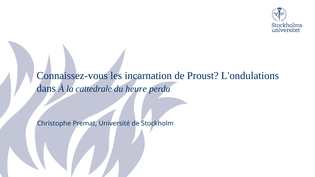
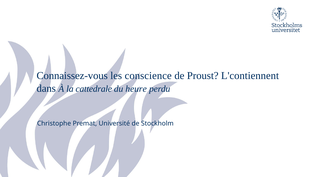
incarnation: incarnation -> conscience
L'ondulations: L'ondulations -> L'contiennent
